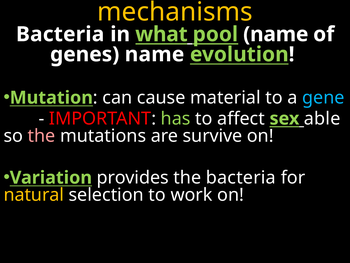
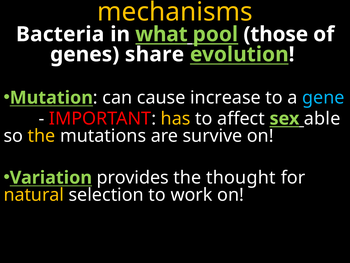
pool name: name -> those
genes name: name -> share
material: material -> increase
has colour: light green -> yellow
the at (41, 136) colour: pink -> yellow
the bacteria: bacteria -> thought
